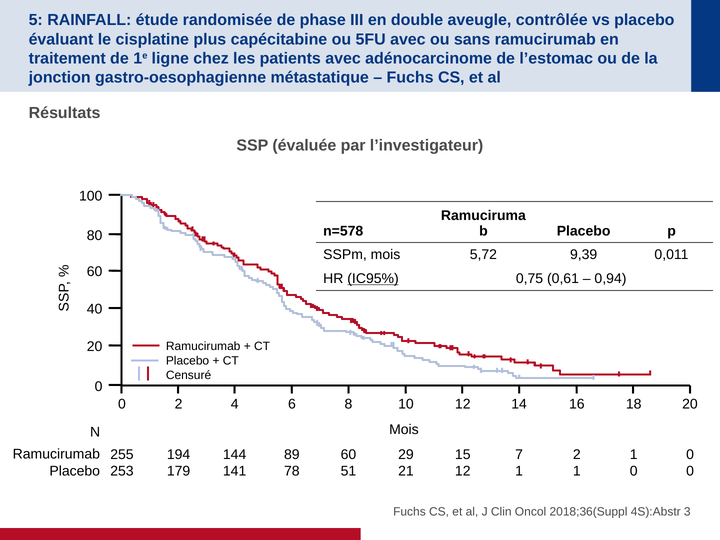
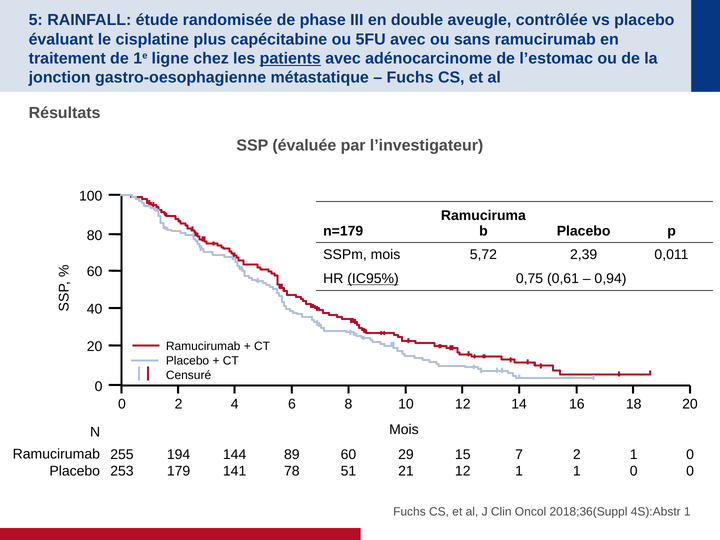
patients underline: none -> present
n=578: n=578 -> n=179
9,39: 9,39 -> 2,39
4S):Abstr 3: 3 -> 1
